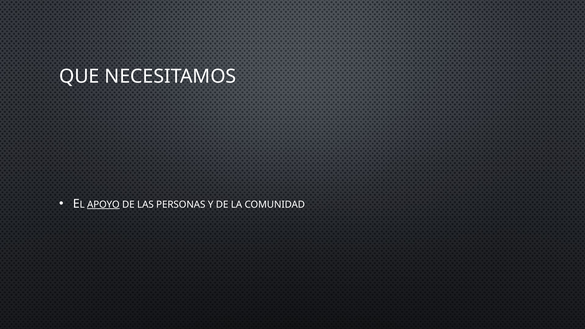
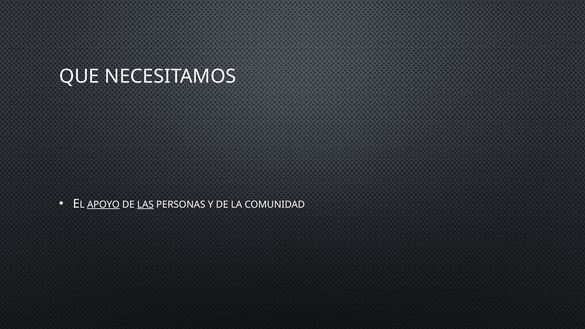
LAS underline: none -> present
